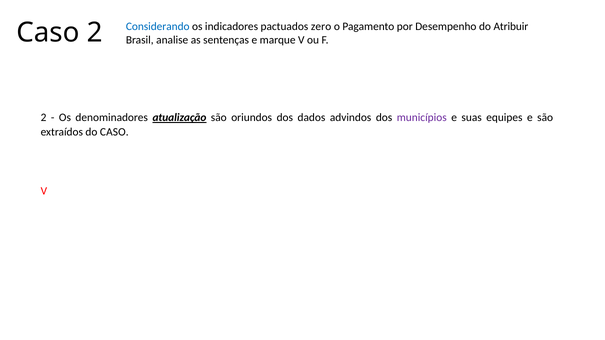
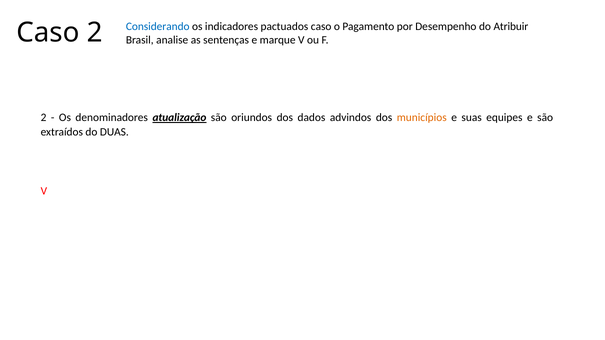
pactuados zero: zero -> caso
municípios colour: purple -> orange
do CASO: CASO -> DUAS
